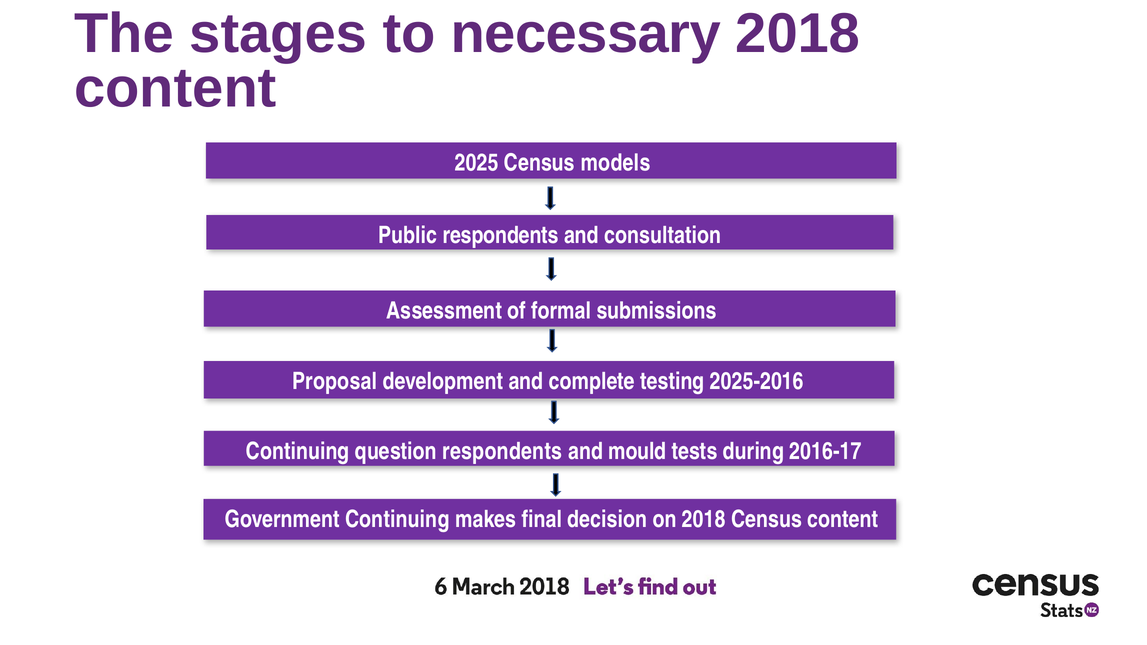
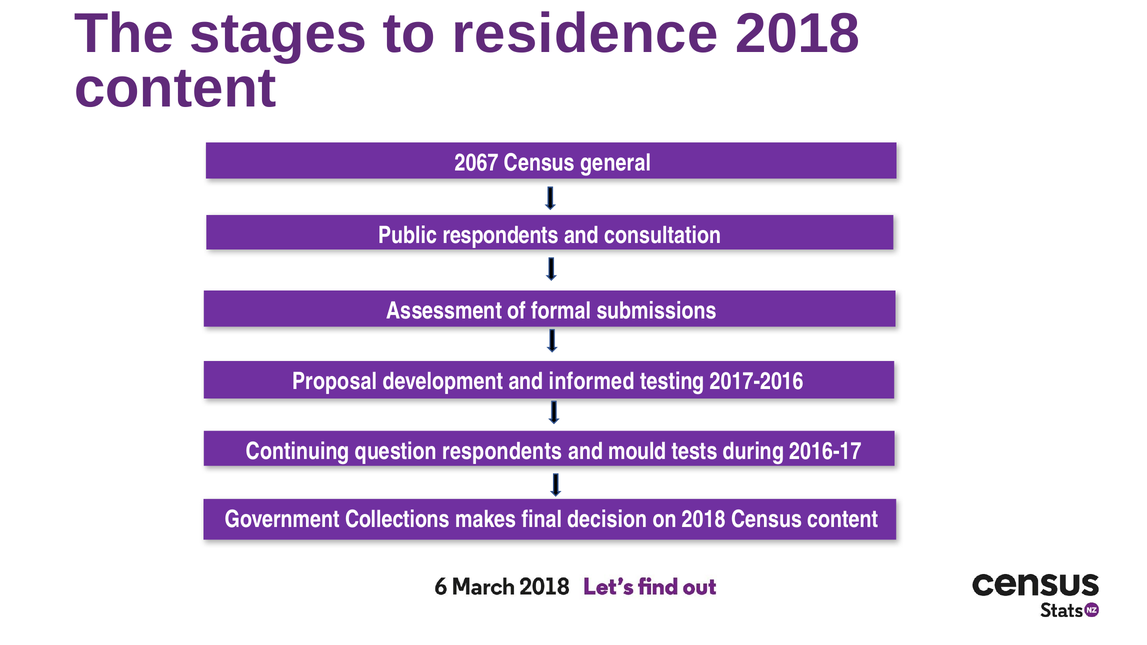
necessary: necessary -> residence
2025: 2025 -> 2067
models: models -> general
complete: complete -> informed
2025-2016: 2025-2016 -> 2017-2016
Government Continuing: Continuing -> Collections
